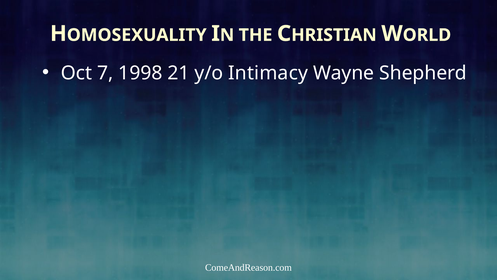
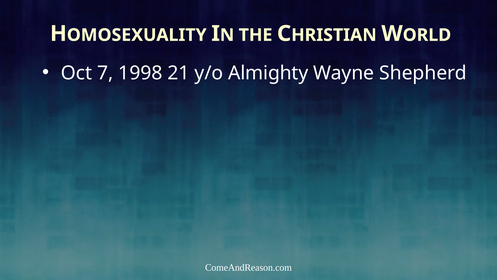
Intimacy: Intimacy -> Almighty
